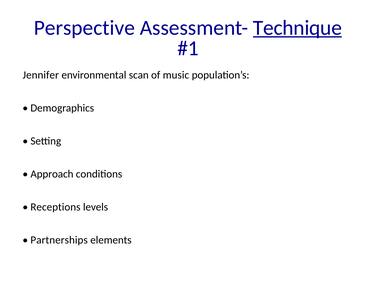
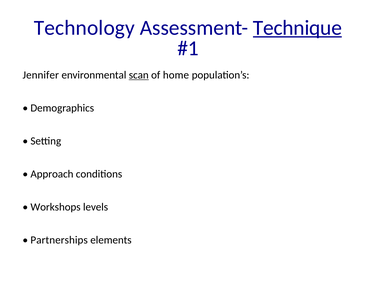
Perspective: Perspective -> Technology
scan underline: none -> present
music: music -> home
Receptions: Receptions -> Workshops
